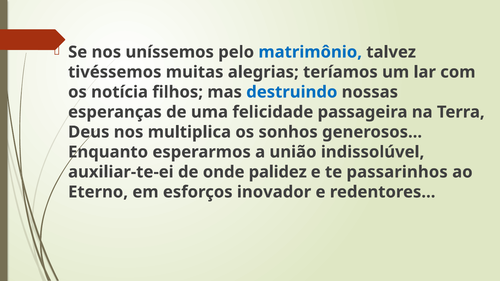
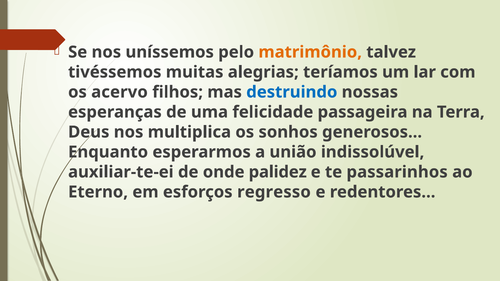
matrimônio colour: blue -> orange
notícia: notícia -> acervo
inovador: inovador -> regresso
